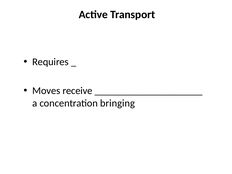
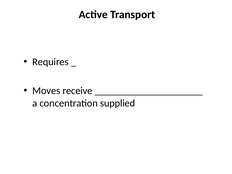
bringing: bringing -> supplied
